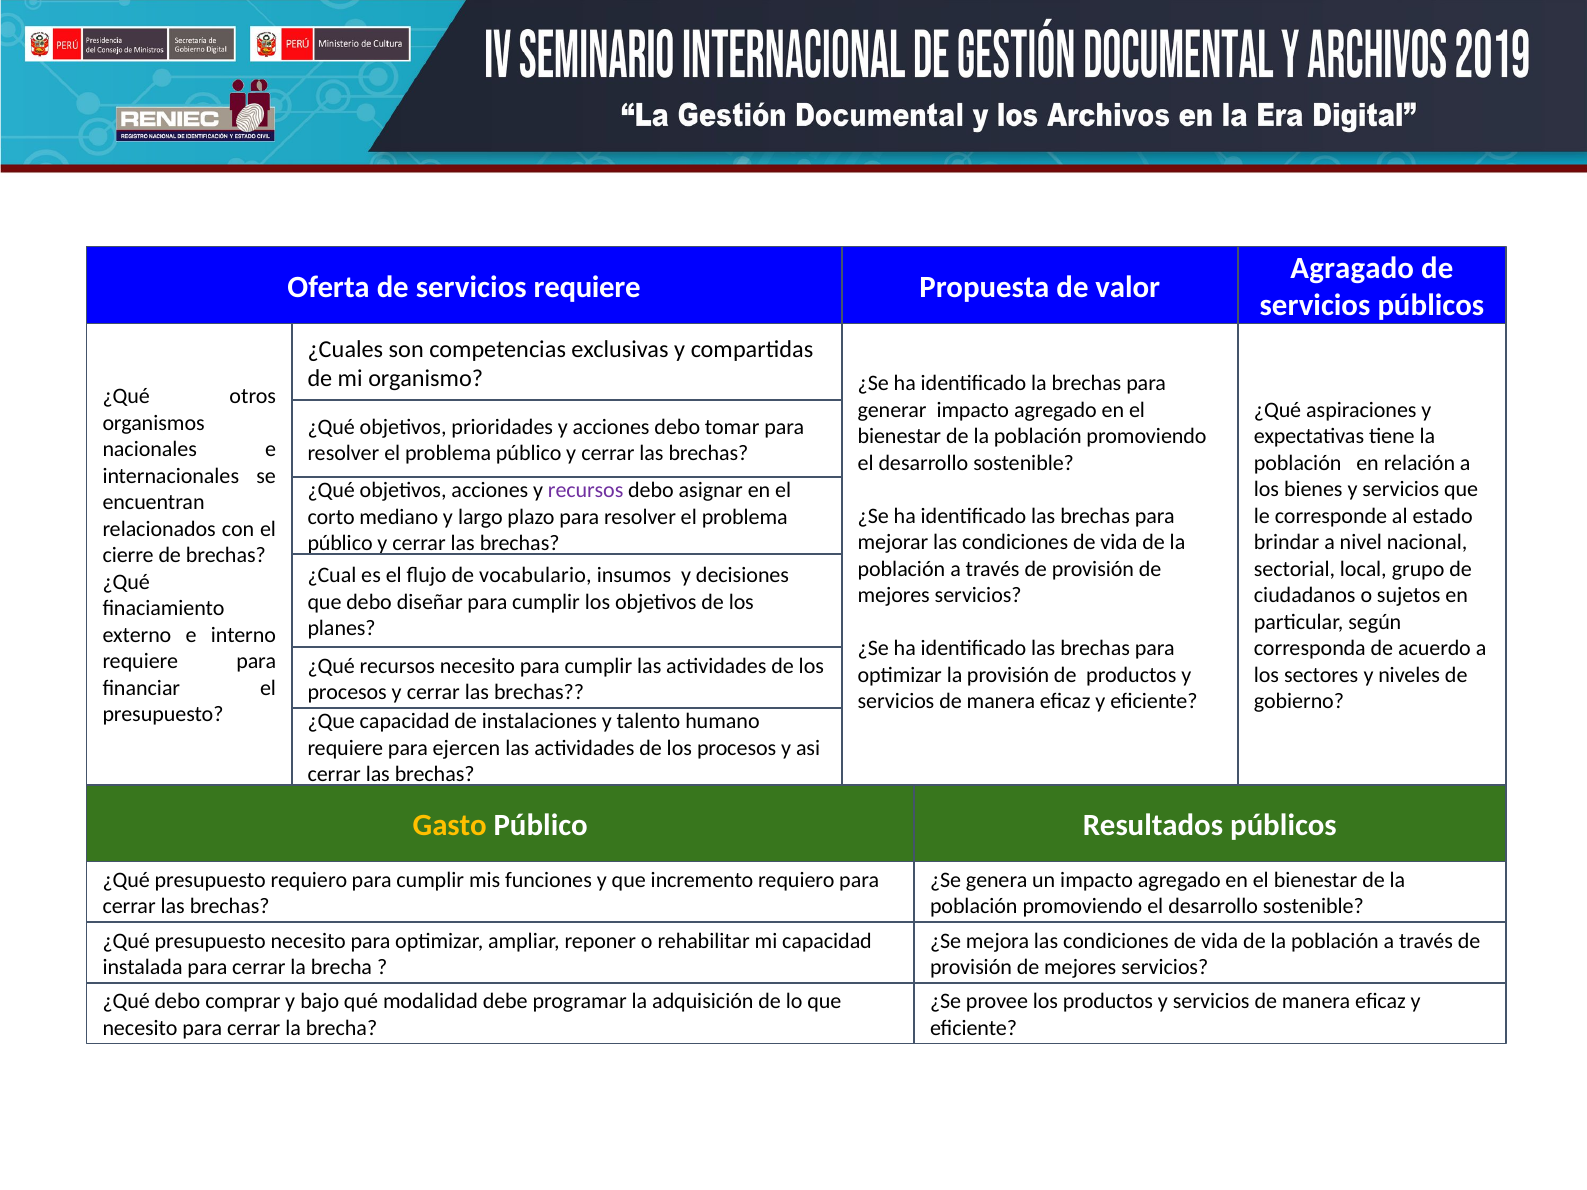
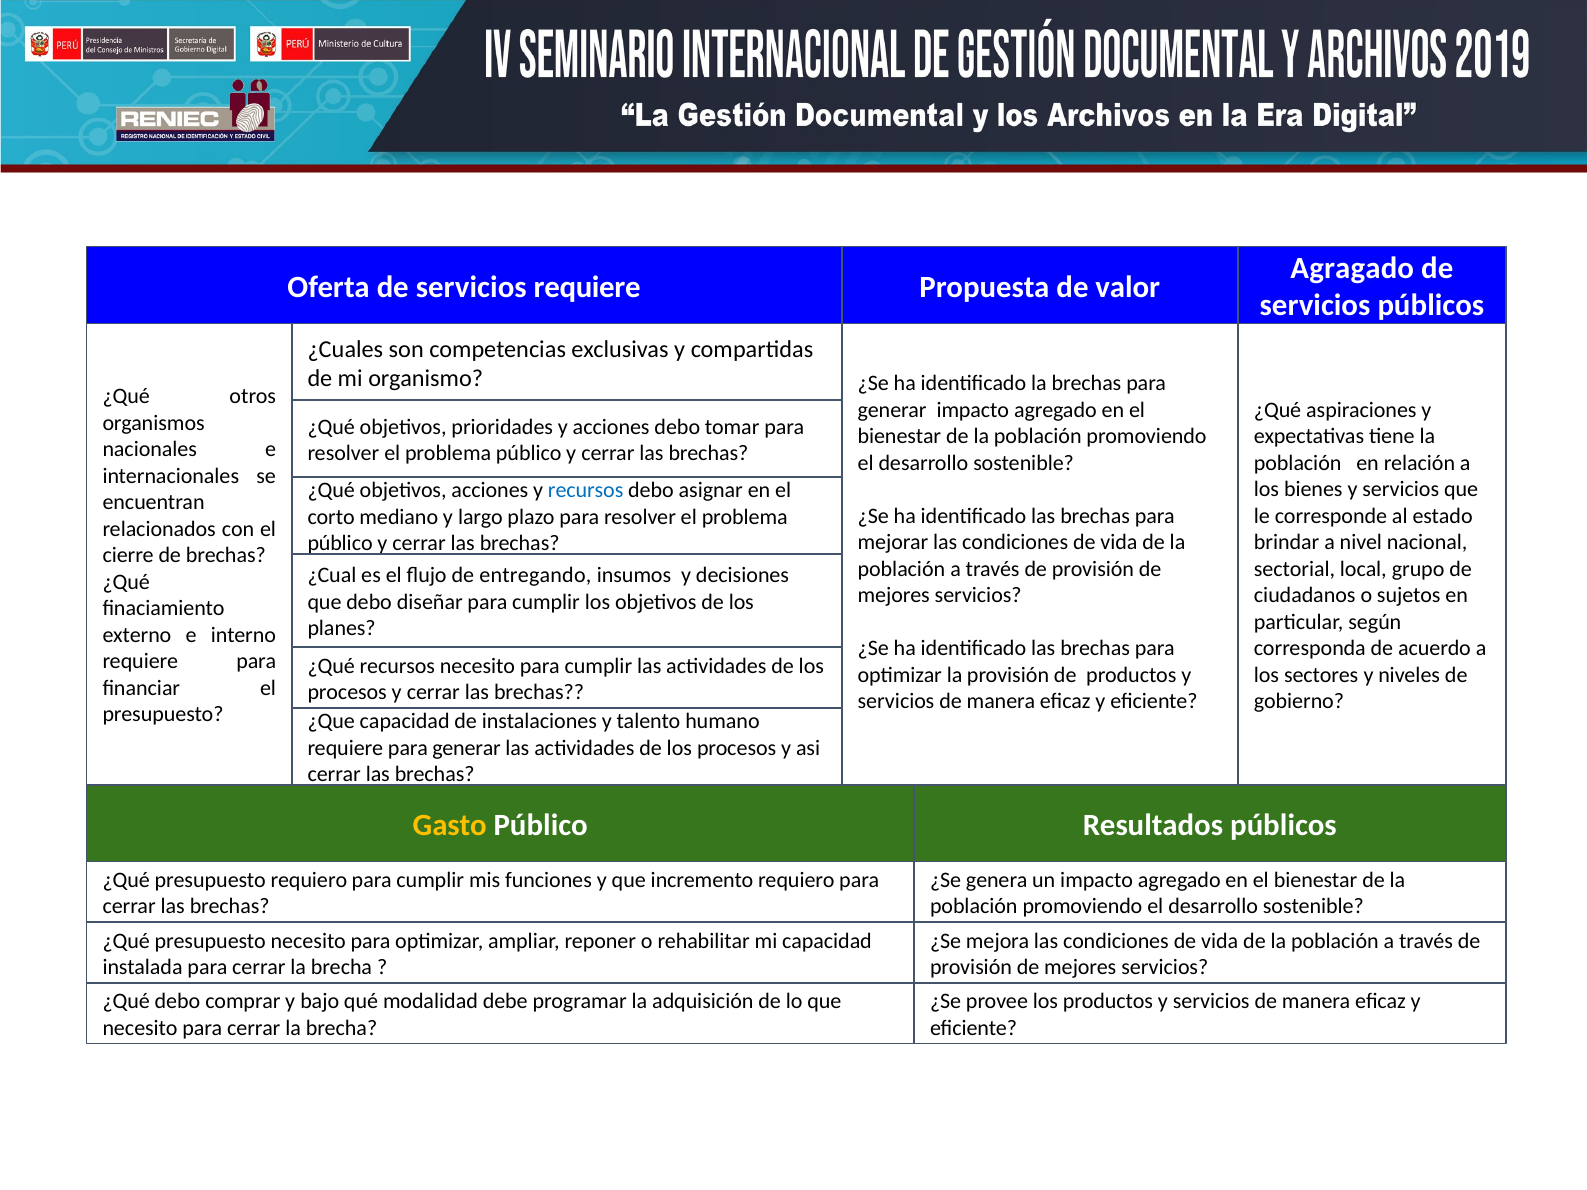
recursos at (586, 491) colour: purple -> blue
vocabulario: vocabulario -> entregando
requiere para ejercen: ejercen -> generar
